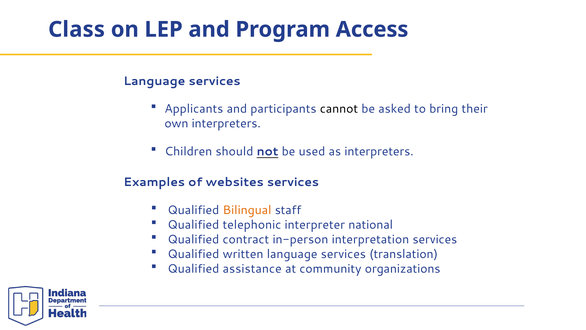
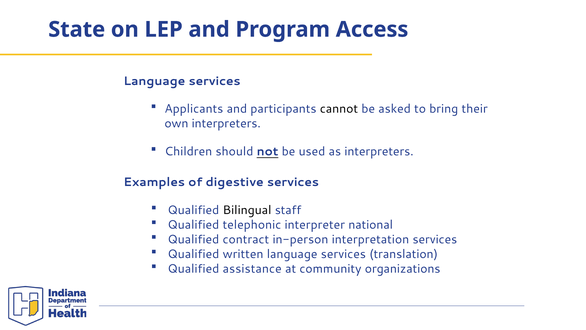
Class: Class -> State
websites: websites -> digestive
Bilingual colour: orange -> black
